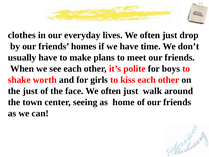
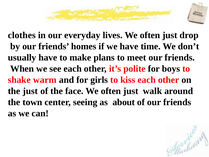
worth: worth -> warm
home: home -> about
